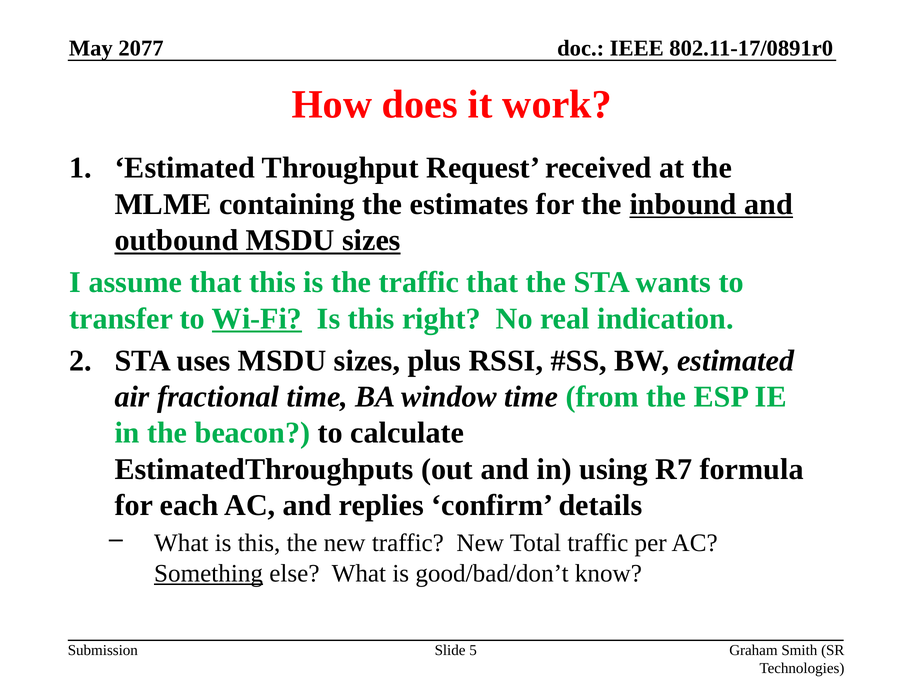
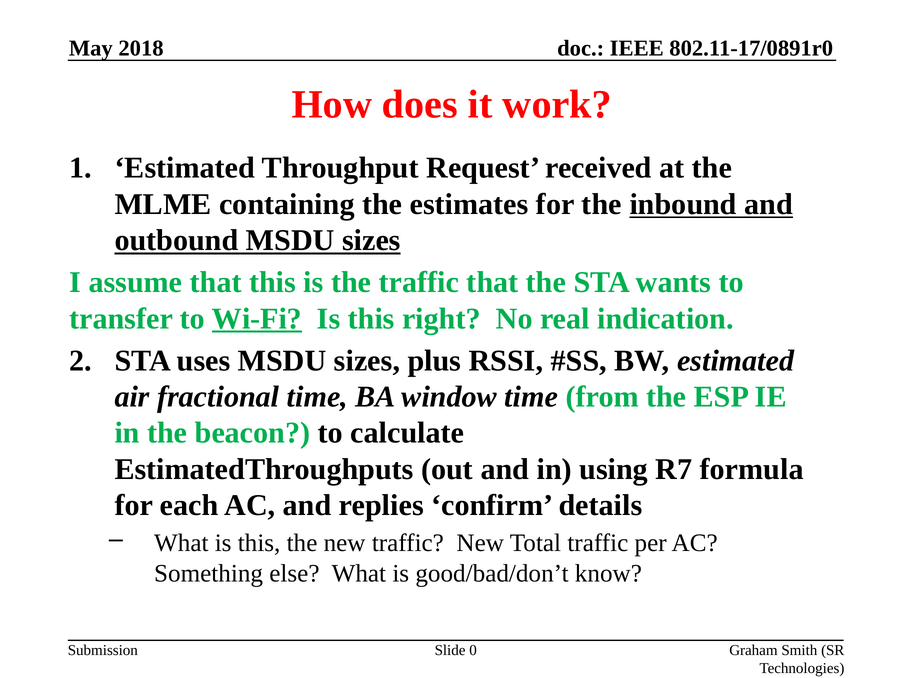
2077: 2077 -> 2018
Something underline: present -> none
5: 5 -> 0
